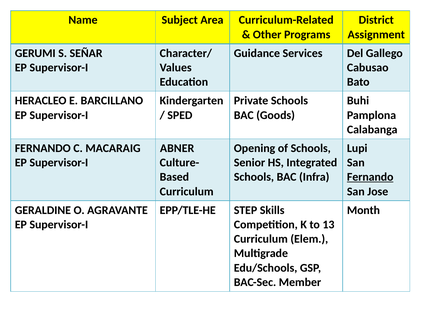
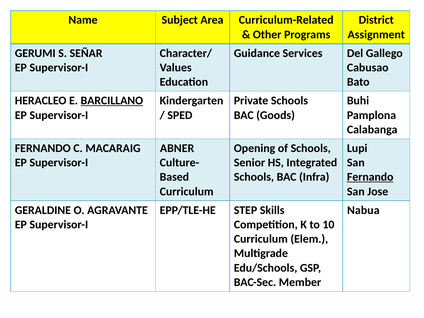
BARCILLANO underline: none -> present
Month: Month -> Nabua
13: 13 -> 10
